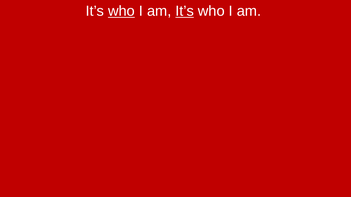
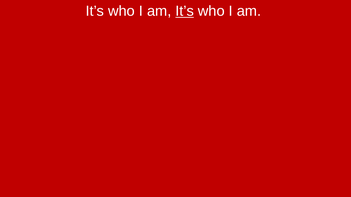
who at (121, 11) underline: present -> none
